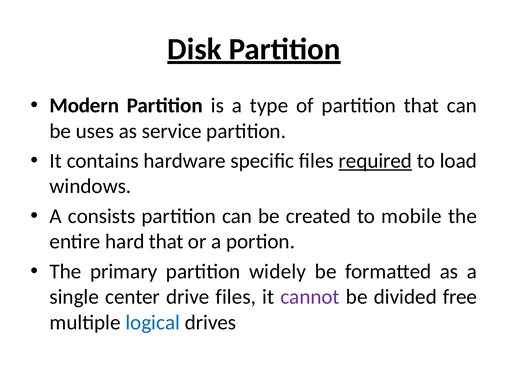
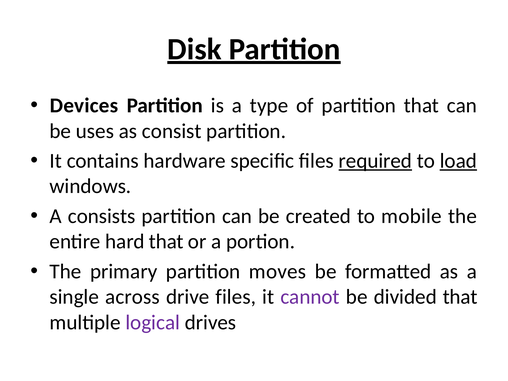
Modern: Modern -> Devices
service: service -> consist
load underline: none -> present
widely: widely -> moves
center: center -> across
divided free: free -> that
logical colour: blue -> purple
